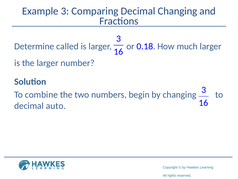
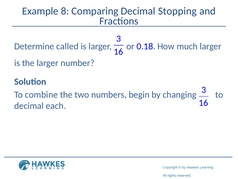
Example 3: 3 -> 8
Decimal Changing: Changing -> Stopping
auto: auto -> each
